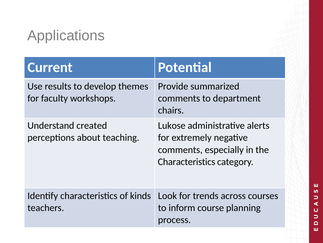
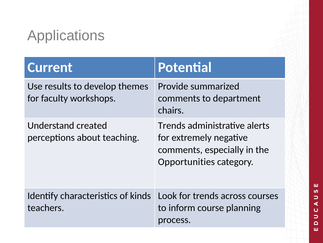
Lukose at (172, 125): Lukose -> Trends
Characteristics at (187, 161): Characteristics -> Opportunities
